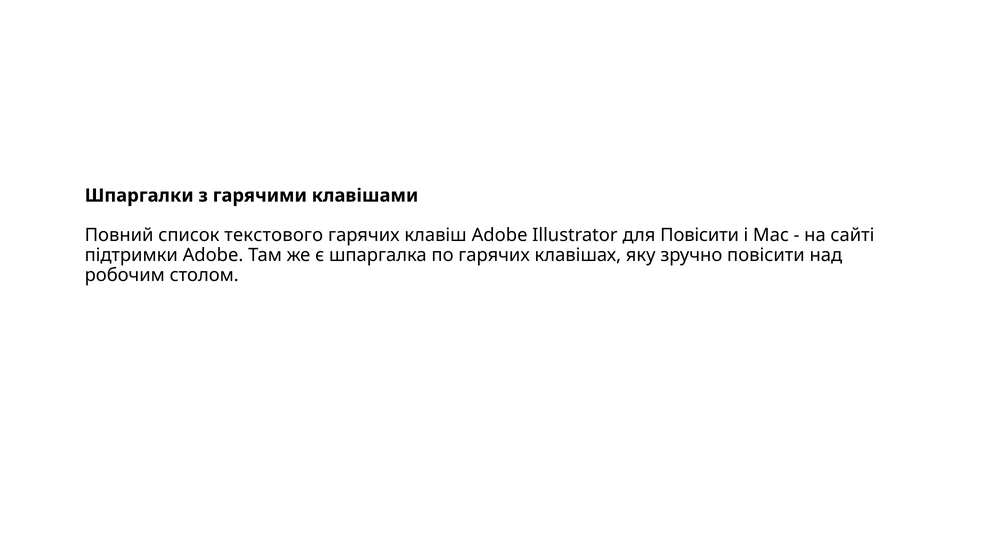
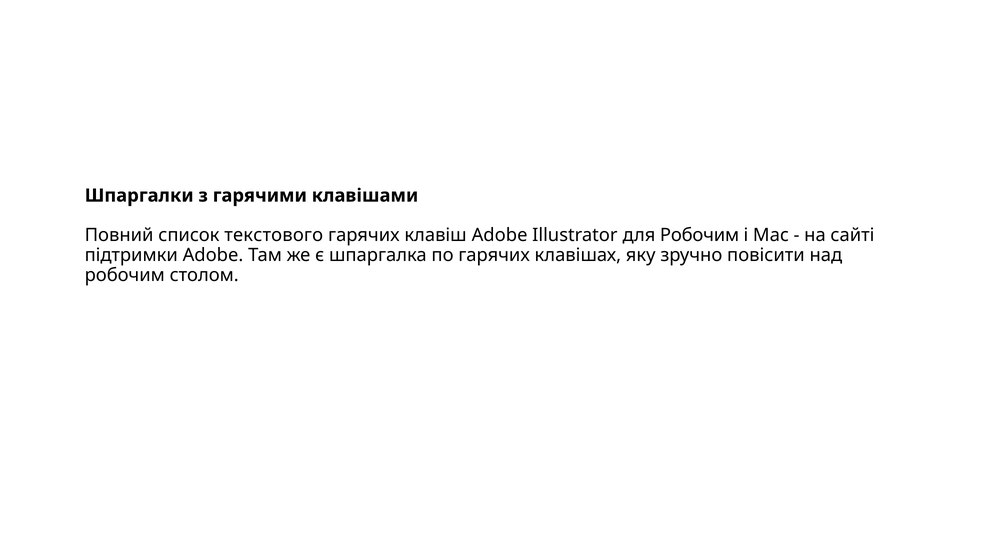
для Повісити: Повісити -> Робочим
